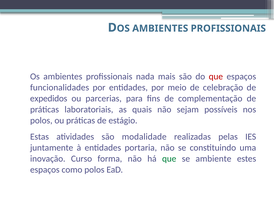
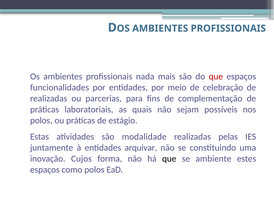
expedidos at (49, 98): expedidos -> realizadas
portaria: portaria -> arquivar
Curso: Curso -> Cujos
que at (169, 158) colour: green -> black
